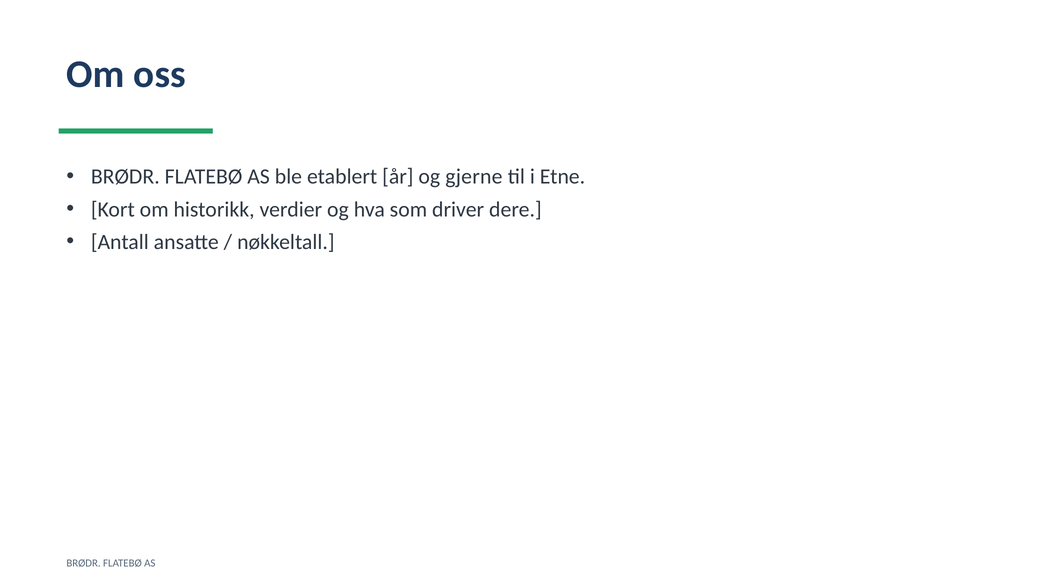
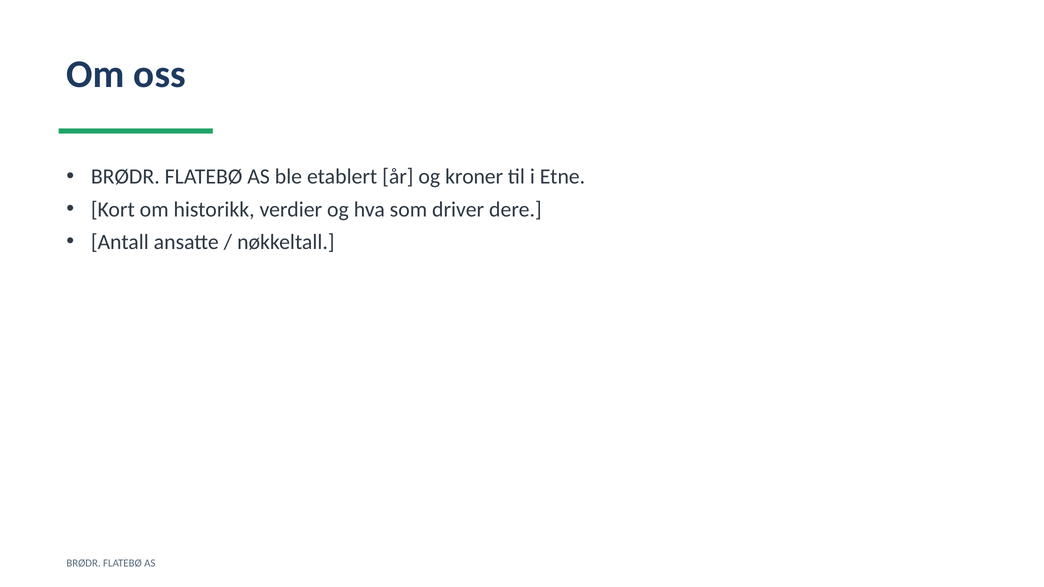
gjerne: gjerne -> kroner
